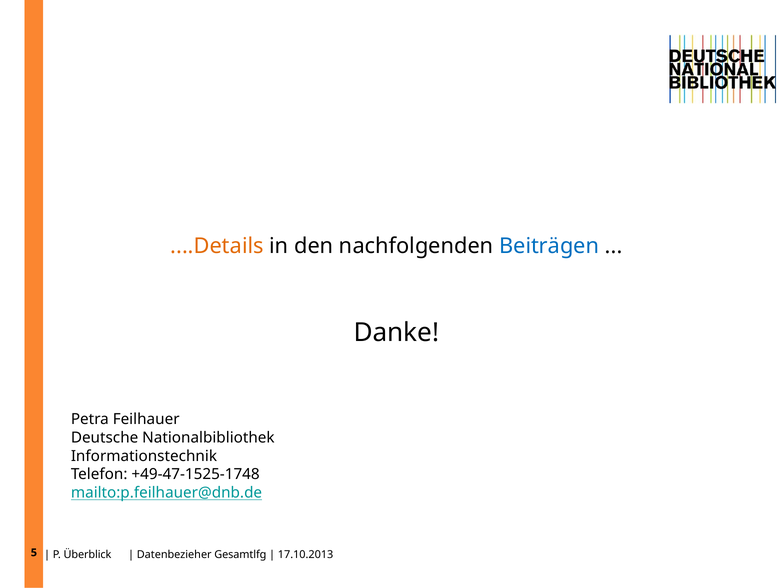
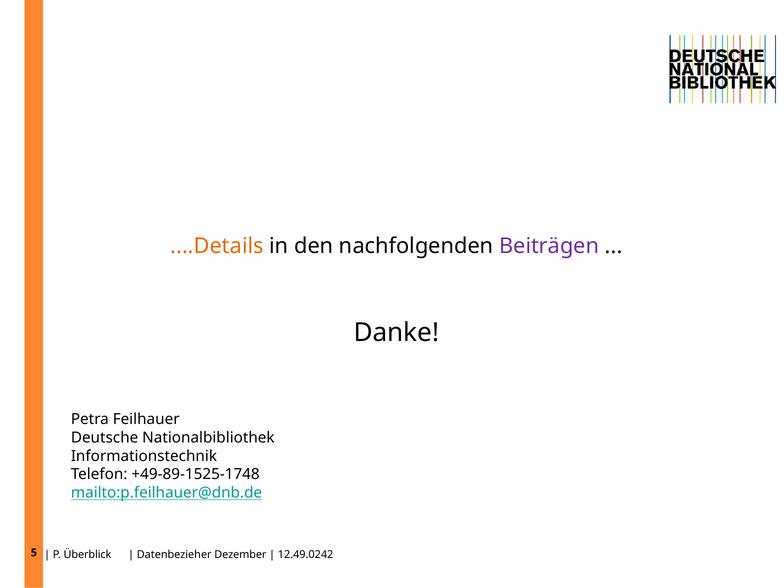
Beiträgen colour: blue -> purple
+49-47-1525-1748: +49-47-1525-1748 -> +49-89-1525-1748
Gesamtlfg: Gesamtlfg -> Dezember
17.10.2013: 17.10.2013 -> 12.49.0242
